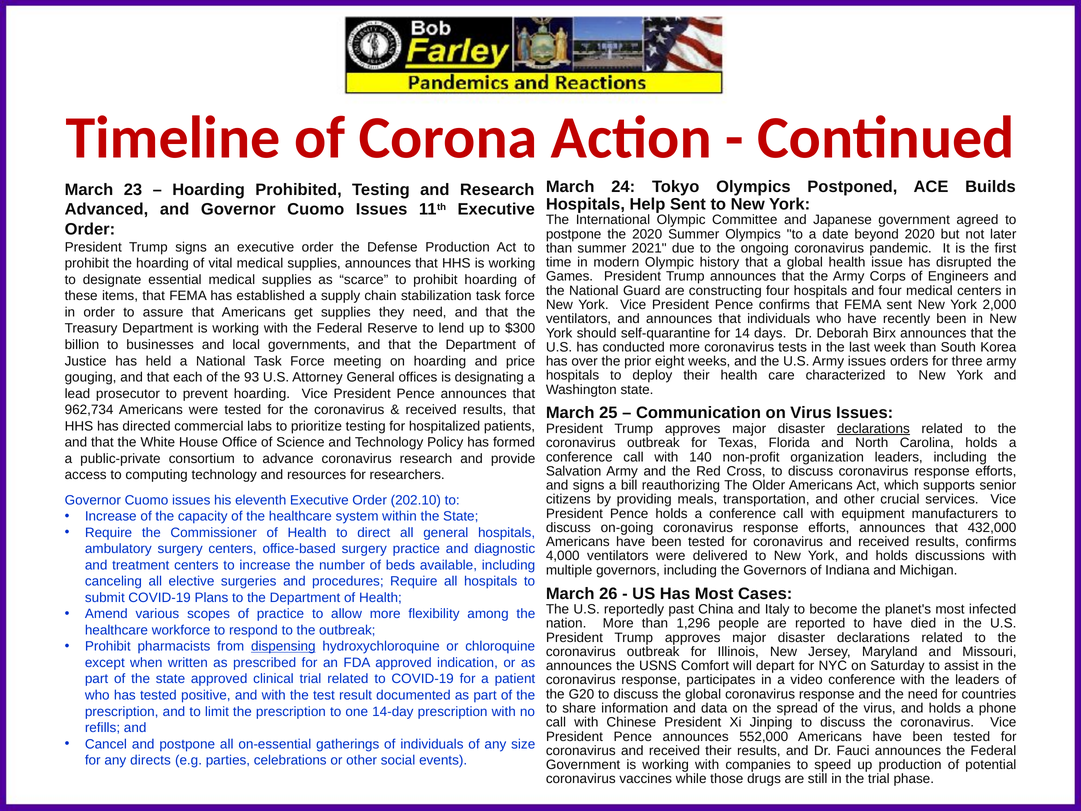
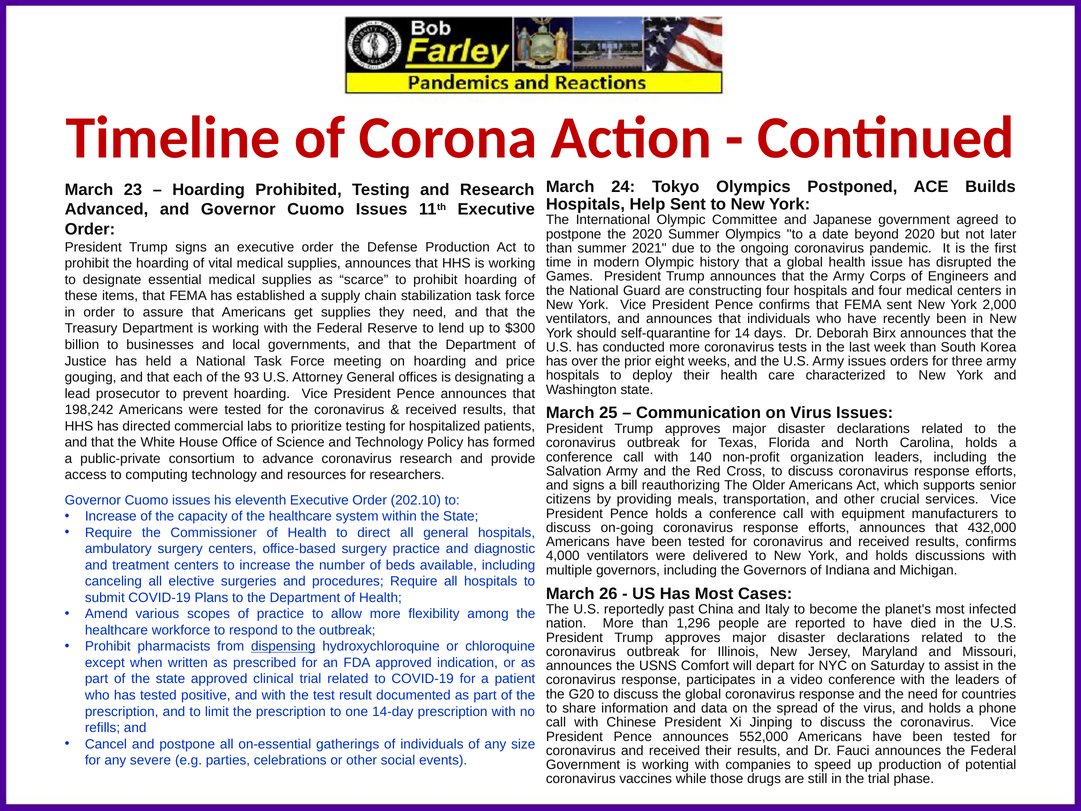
962,734: 962,734 -> 198,242
declarations at (873, 429) underline: present -> none
directs: directs -> severe
